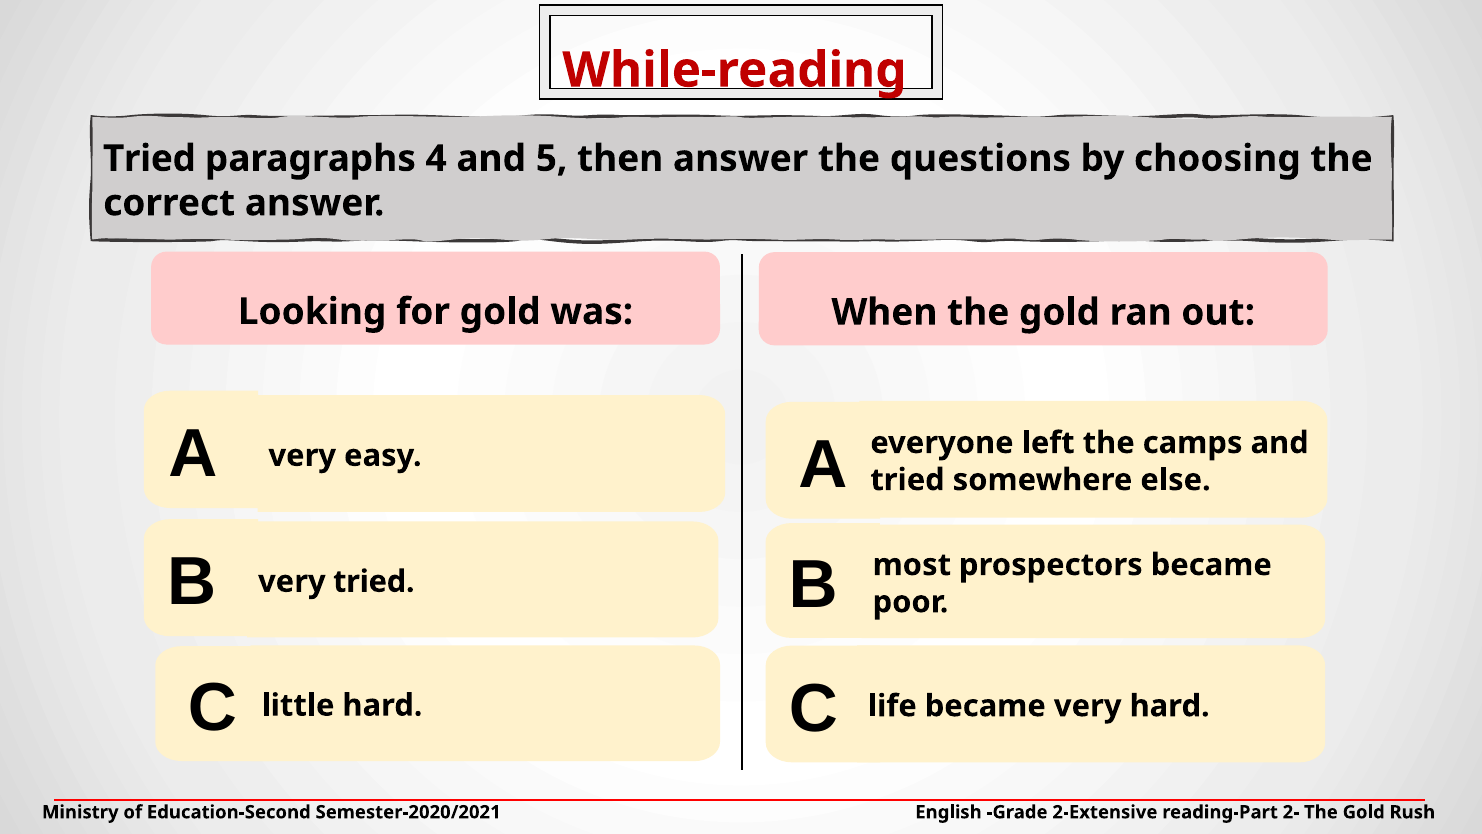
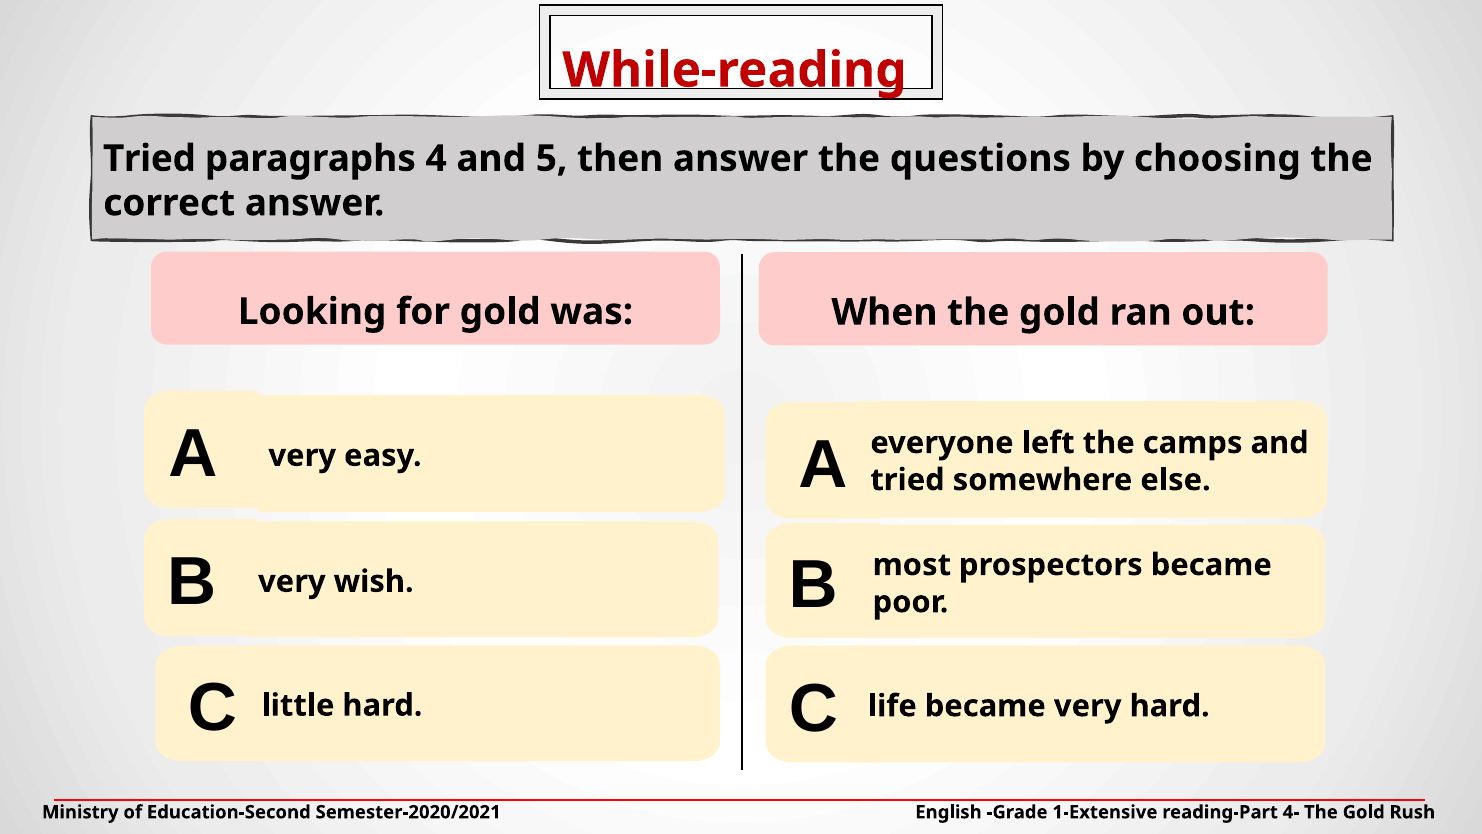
very tried: tried -> wish
2-Extensive: 2-Extensive -> 1-Extensive
2-: 2- -> 4-
